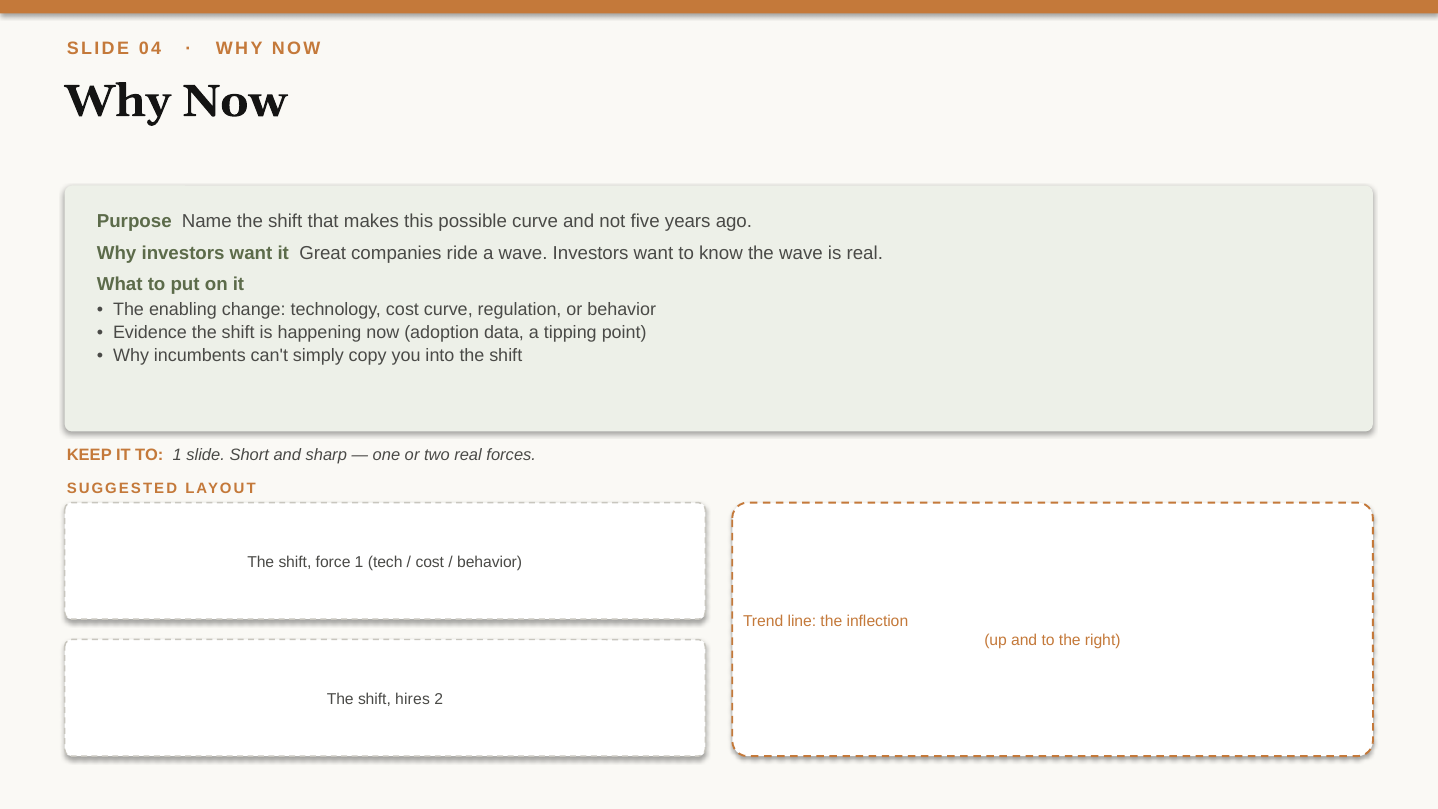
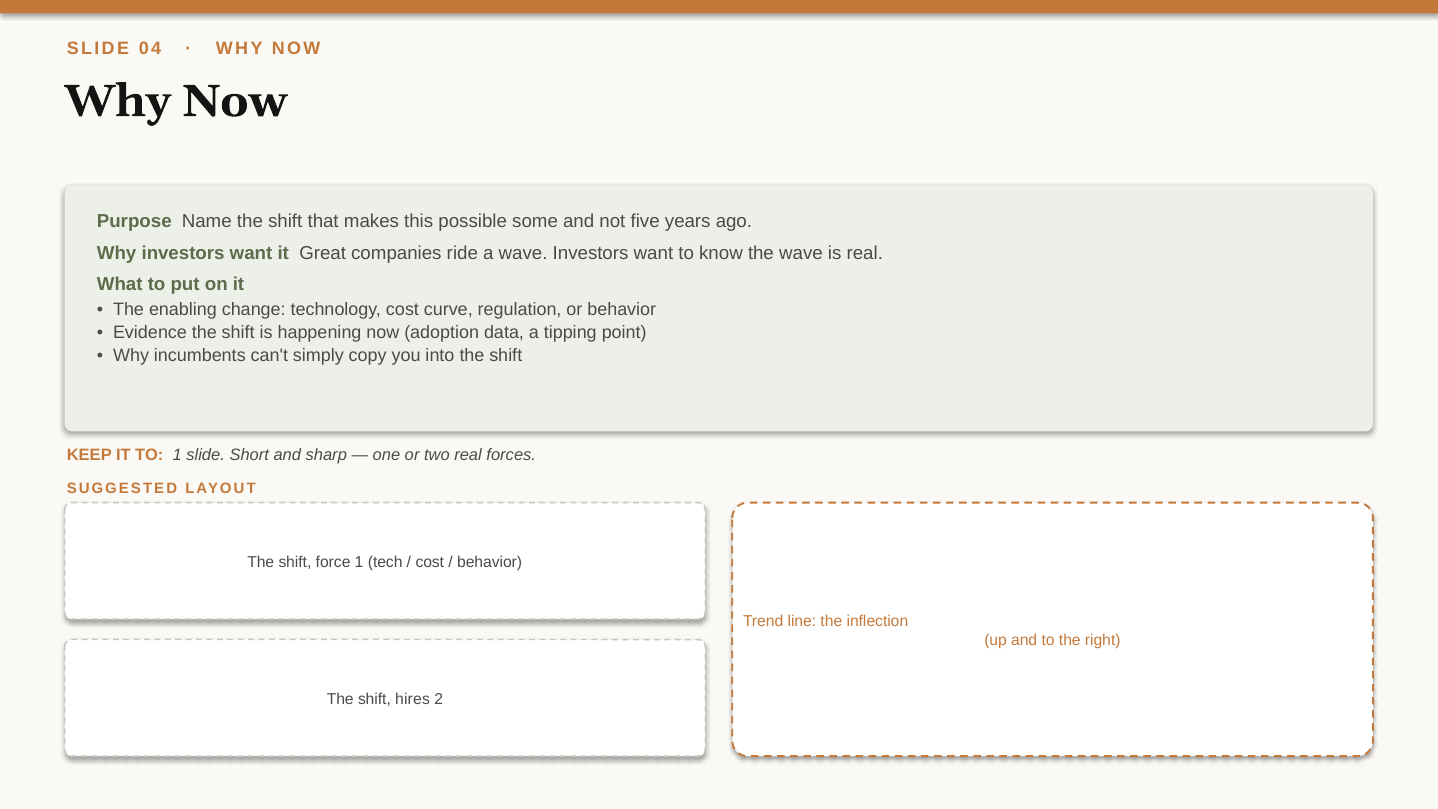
possible curve: curve -> some
